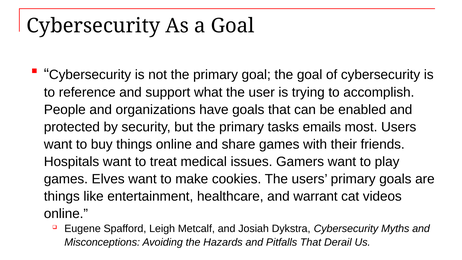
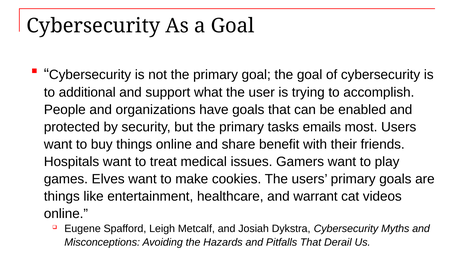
reference: reference -> additional
share games: games -> benefit
